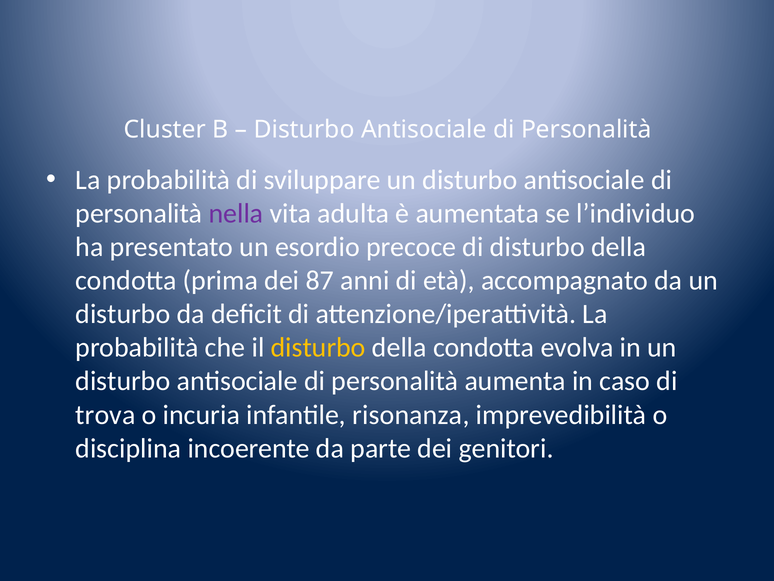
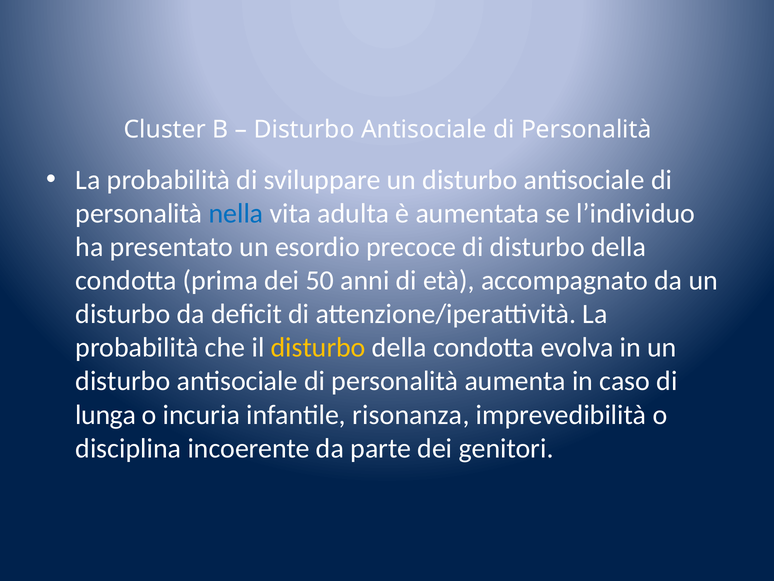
nella colour: purple -> blue
87: 87 -> 50
trova: trova -> lunga
